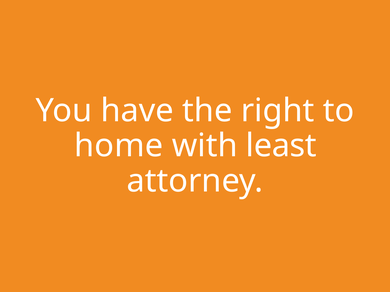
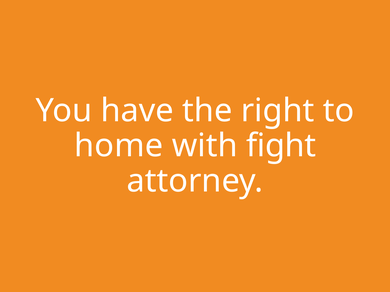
least: least -> fight
